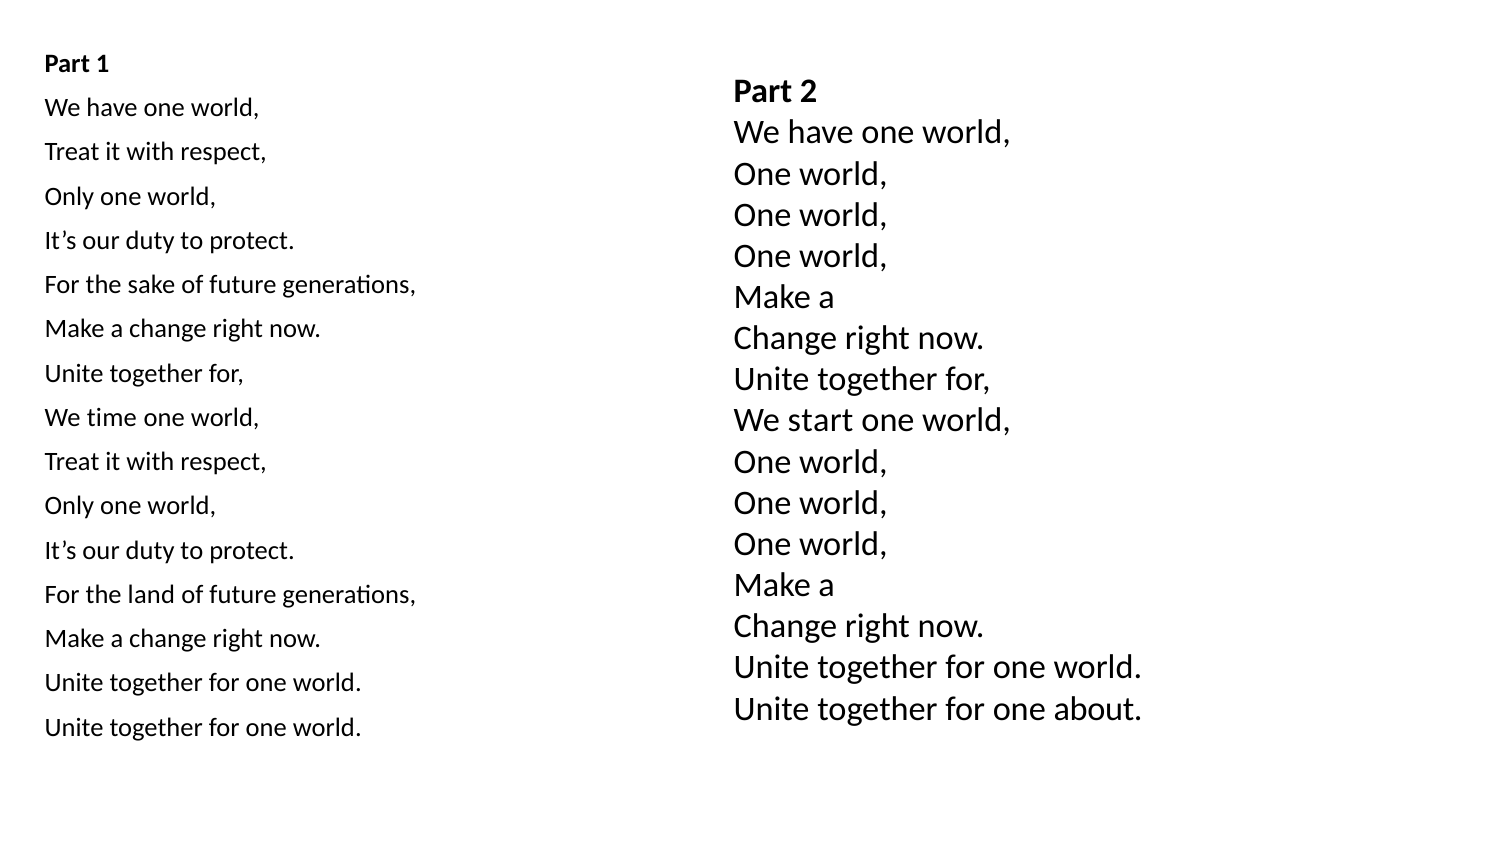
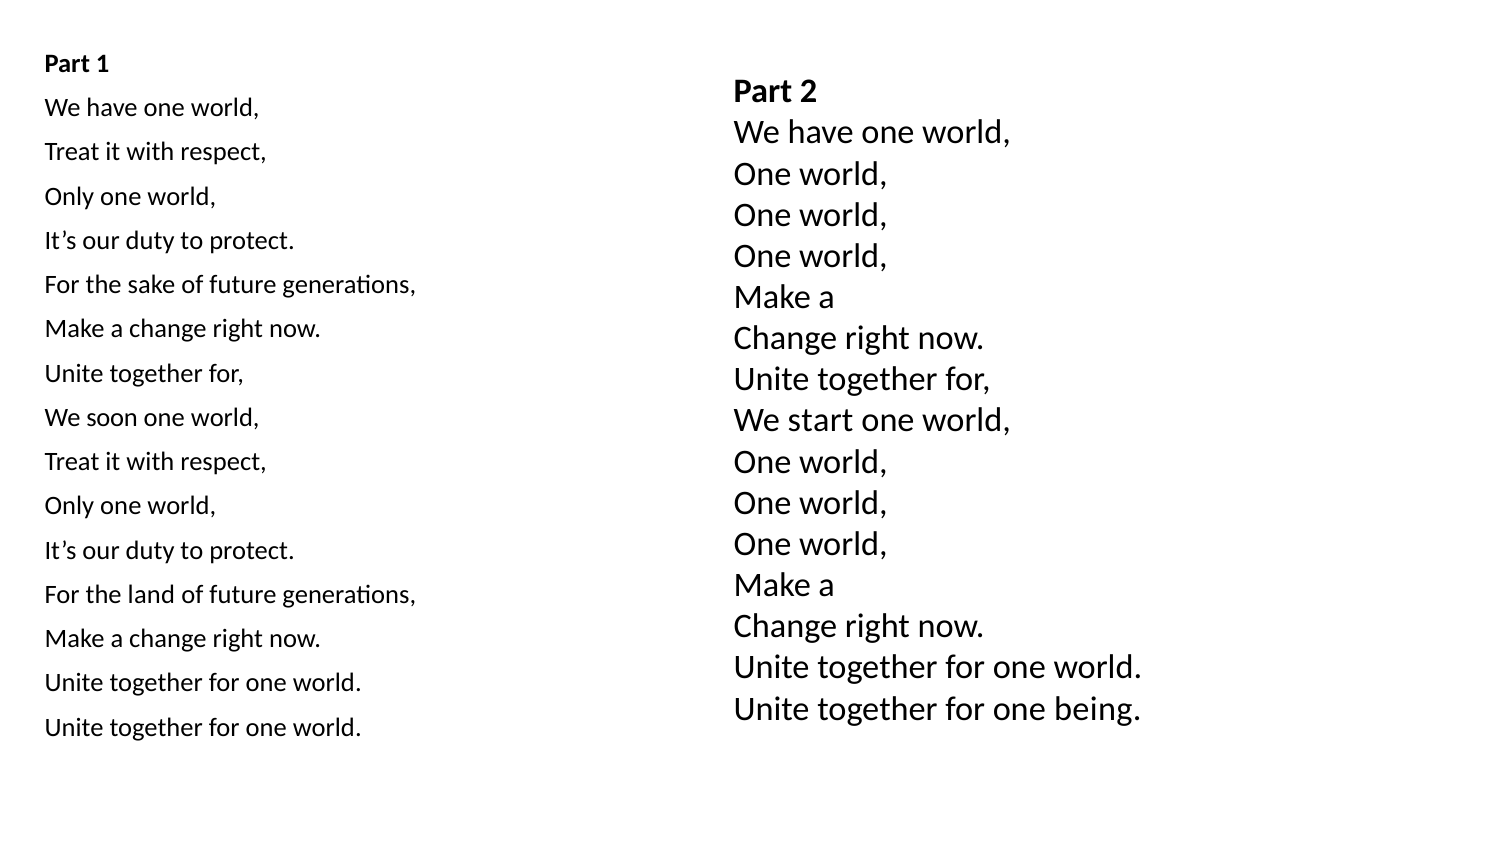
time: time -> soon
about: about -> being
